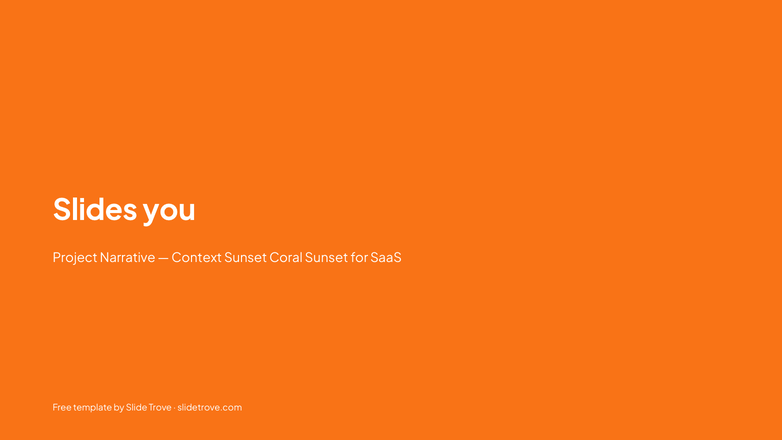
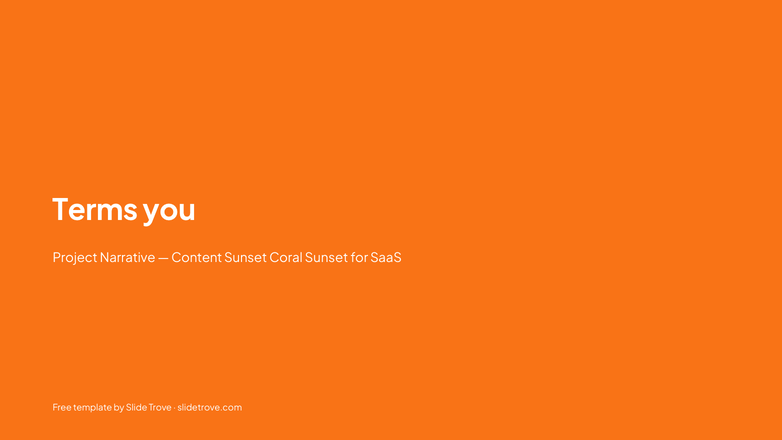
Slides: Slides -> Terms
Context: Context -> Content
